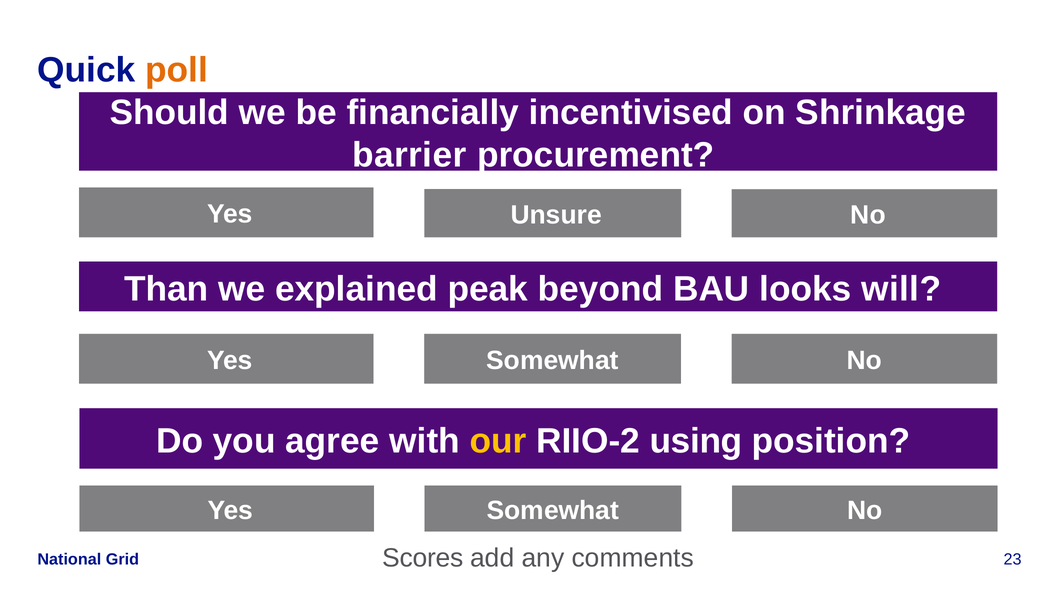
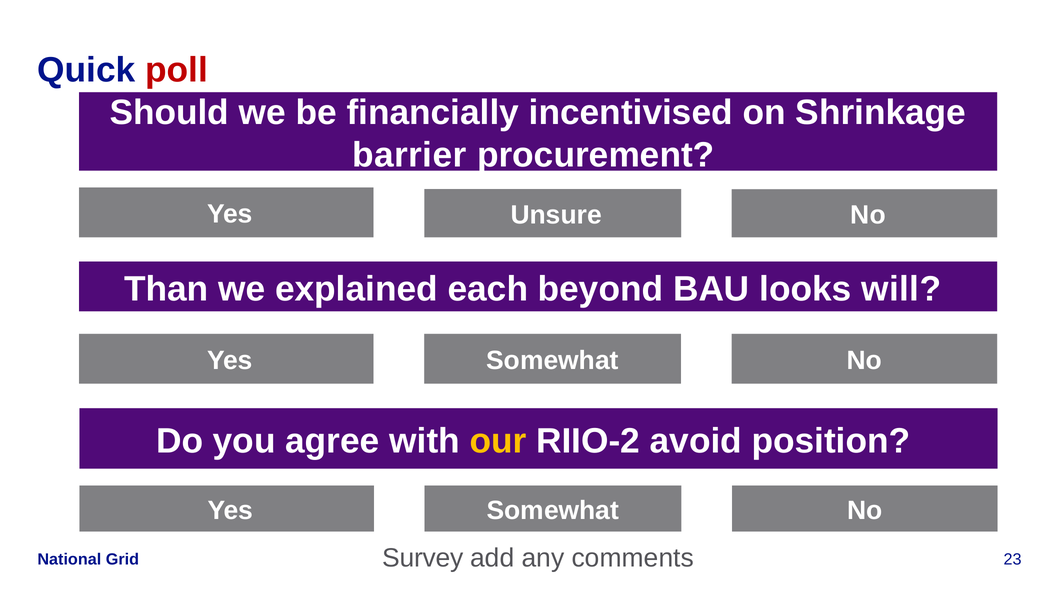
poll colour: orange -> red
peak: peak -> each
using: using -> avoid
Scores: Scores -> Survey
